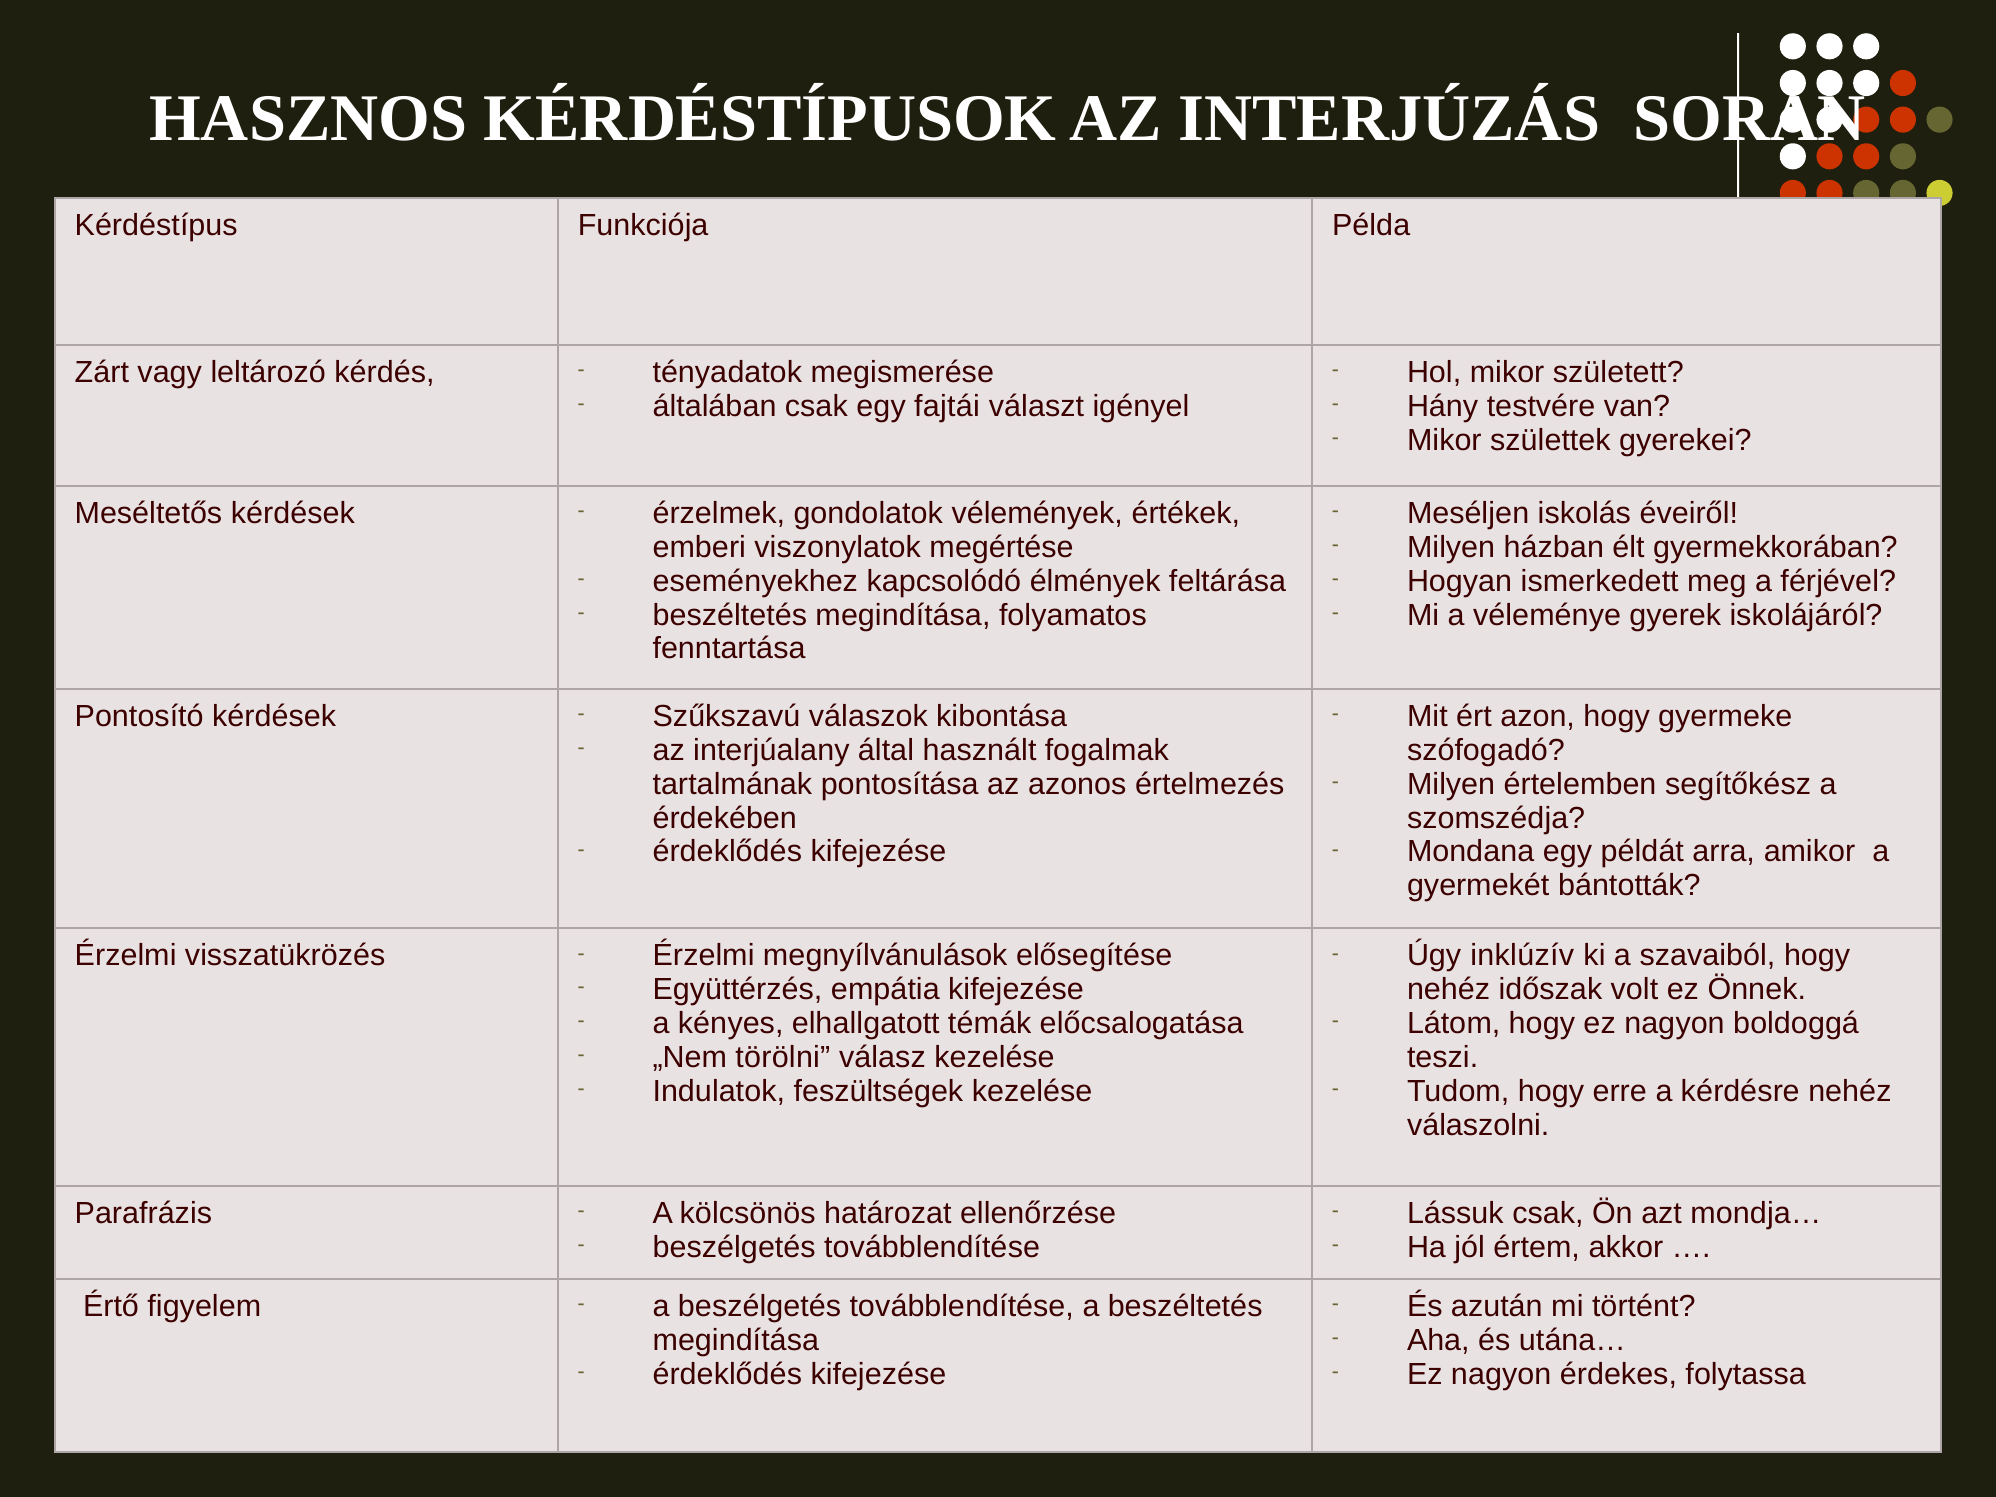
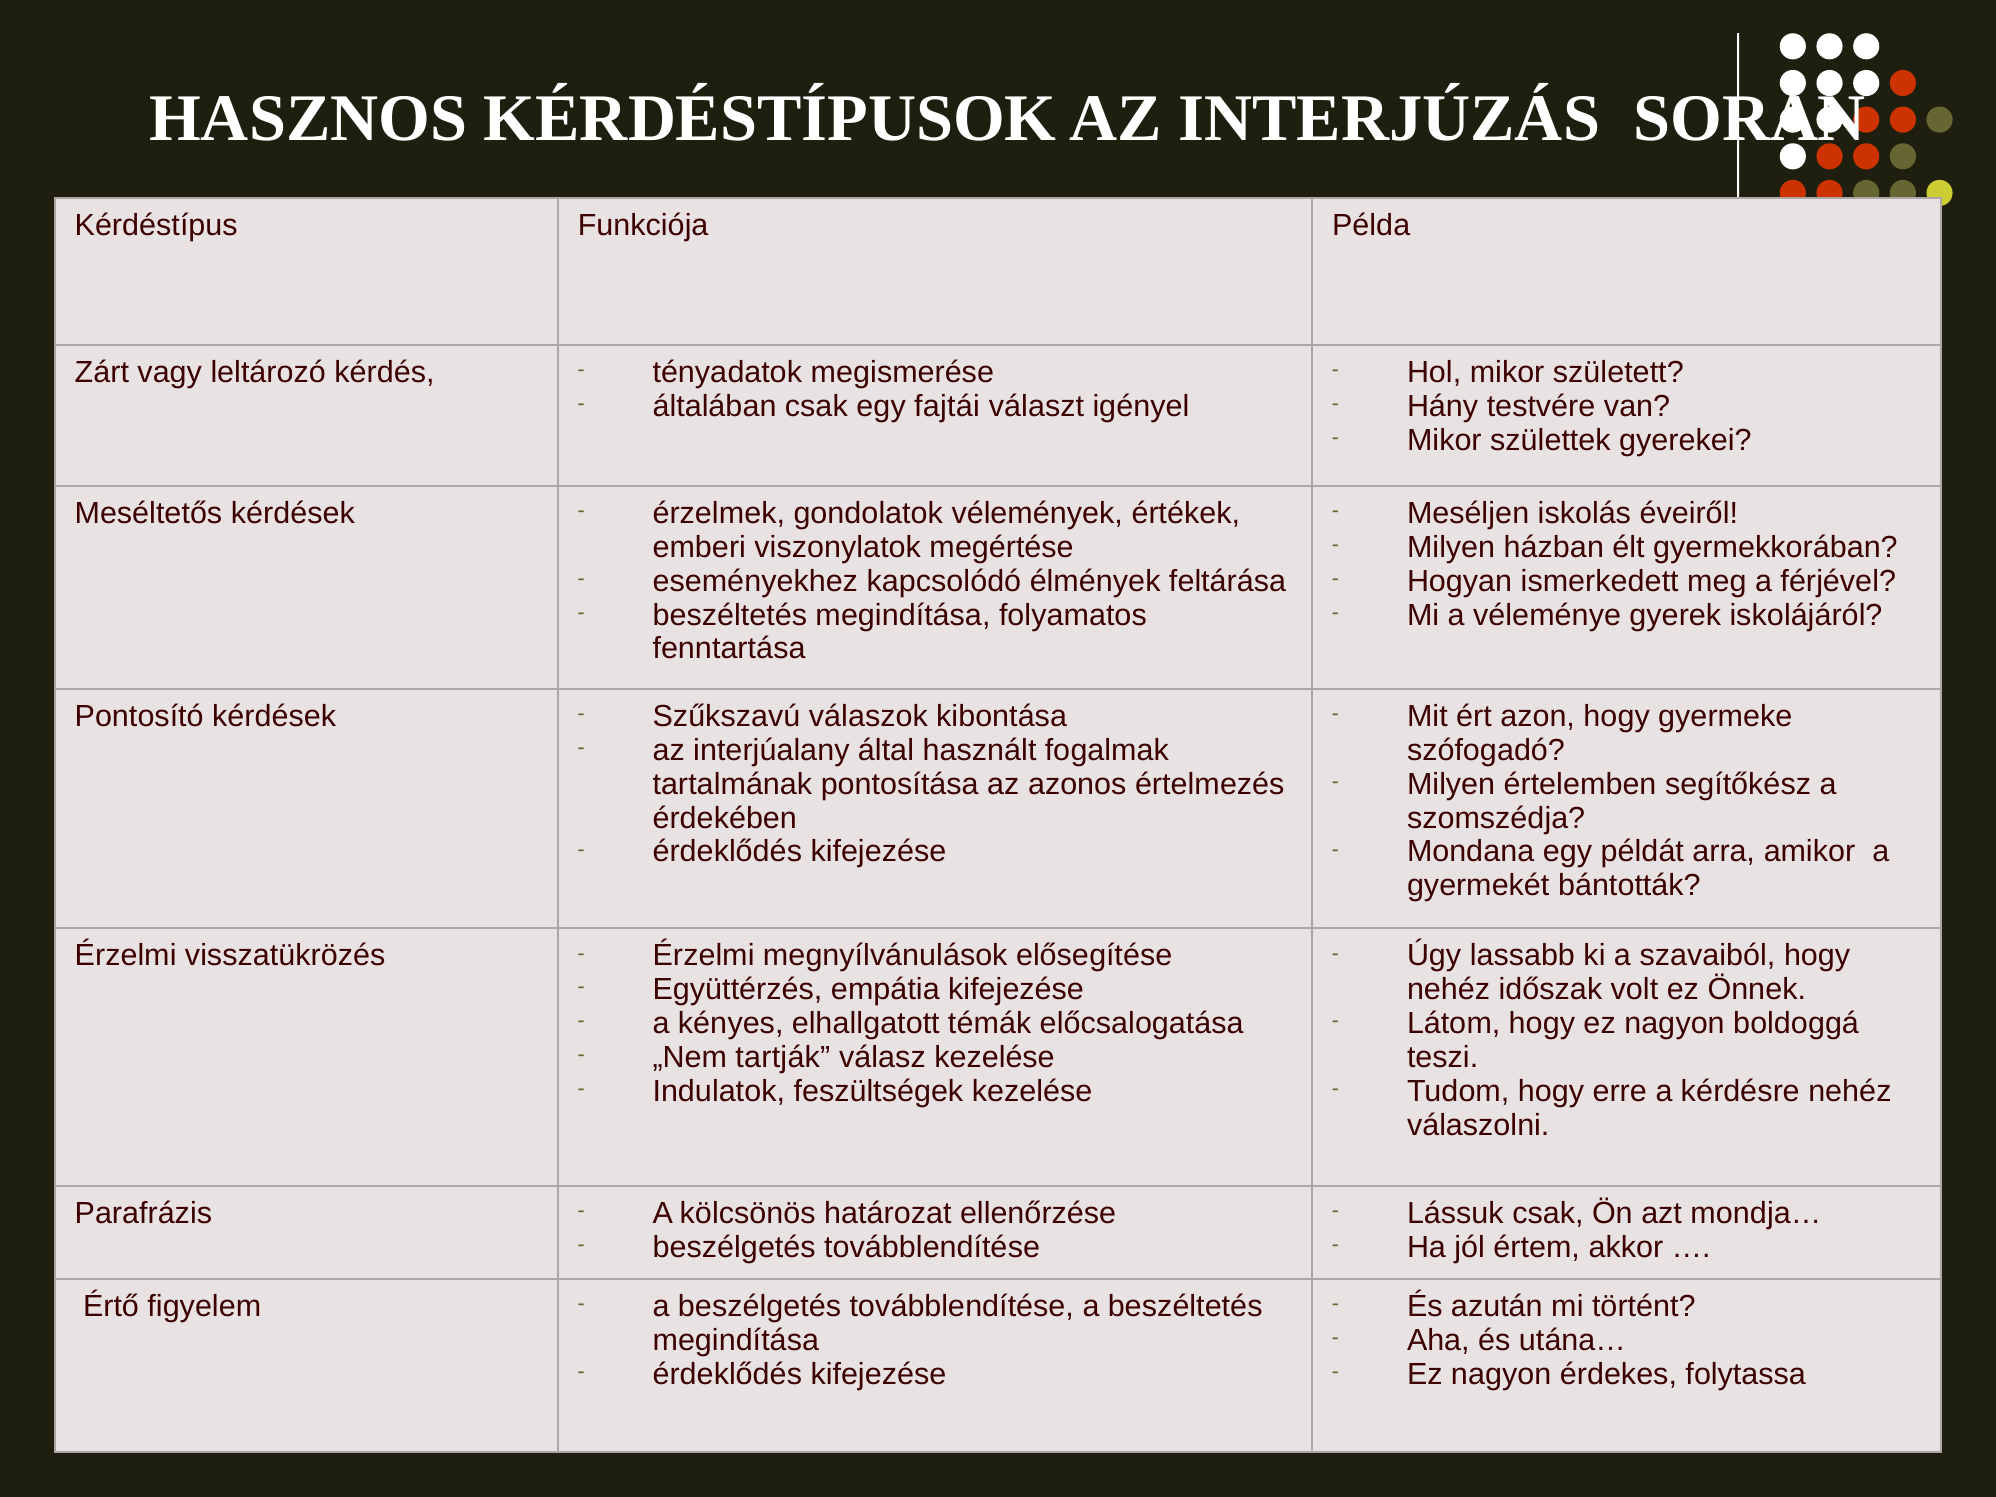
inklúzív: inklúzív -> lassabb
törölni: törölni -> tartják
